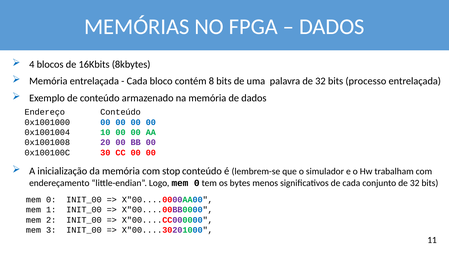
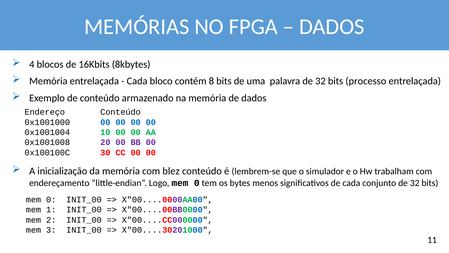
stop: stop -> blez
